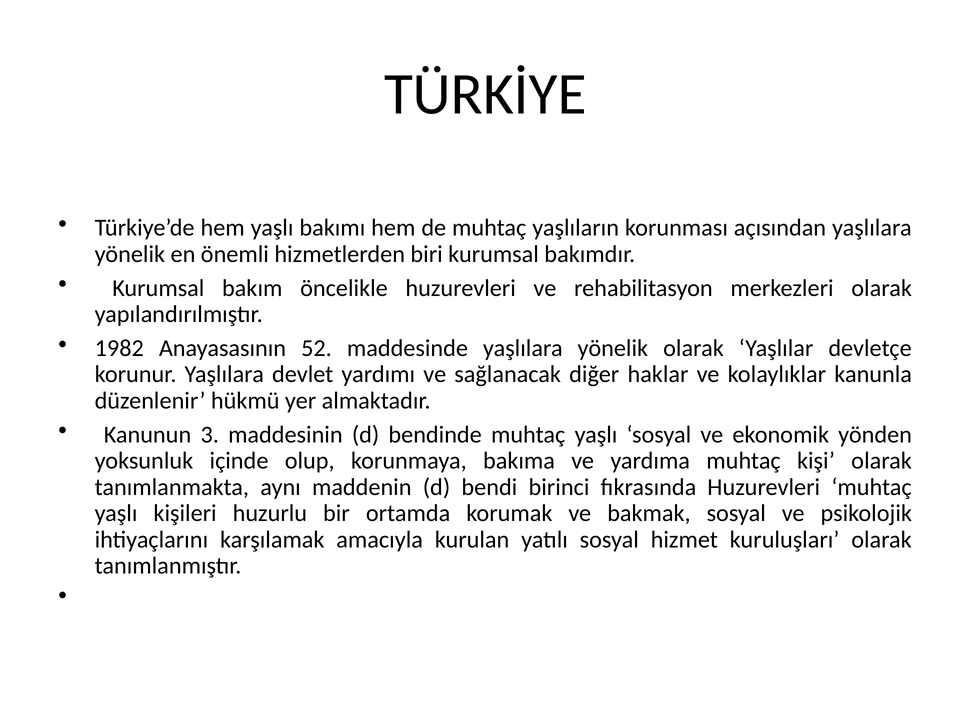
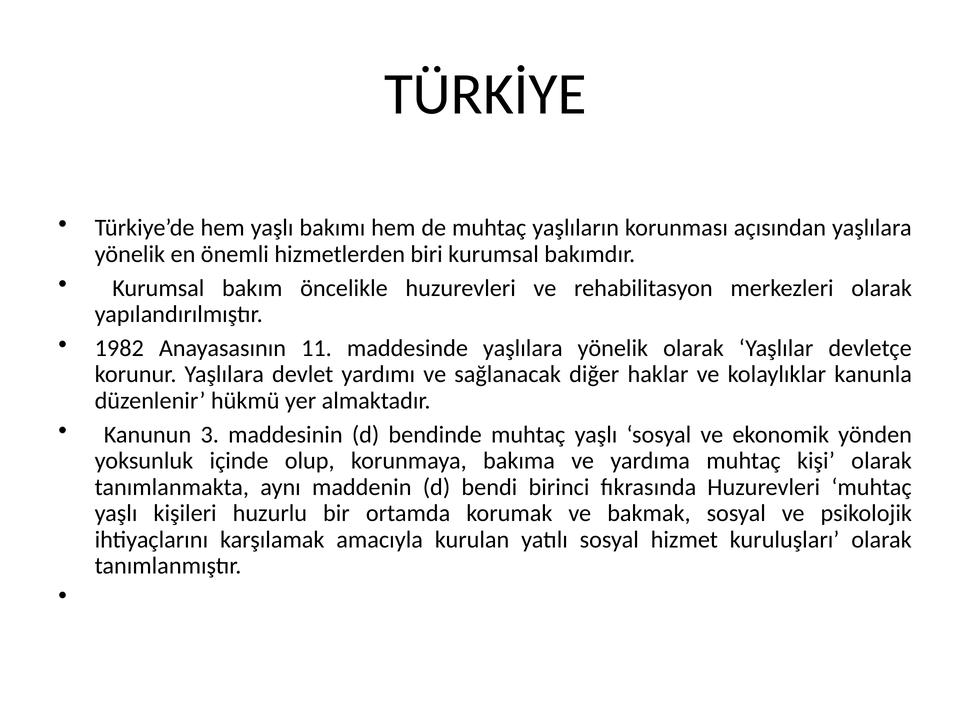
52: 52 -> 11
